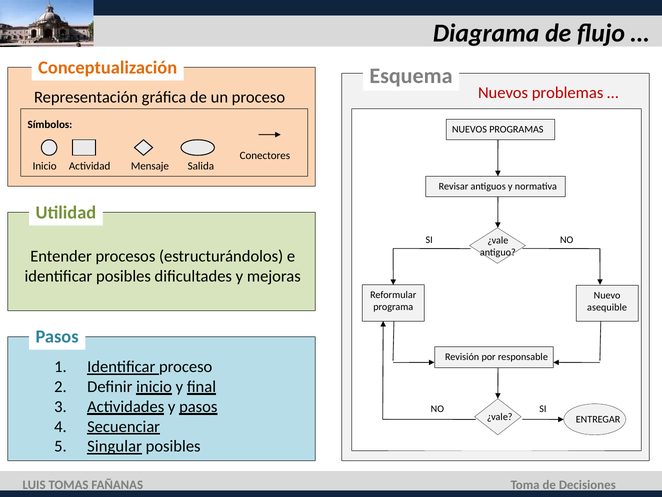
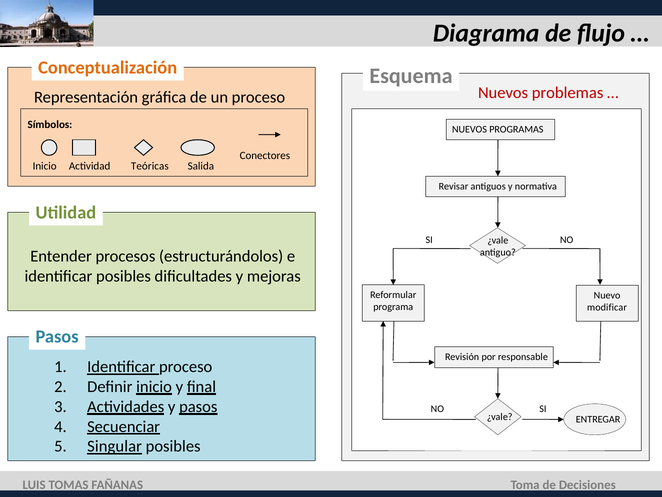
Mensaje: Mensaje -> Teóricas
asequible: asequible -> modificar
